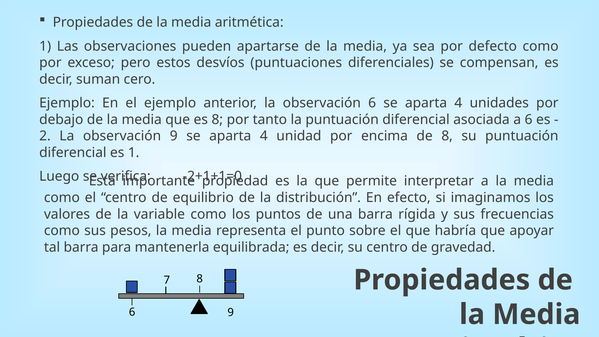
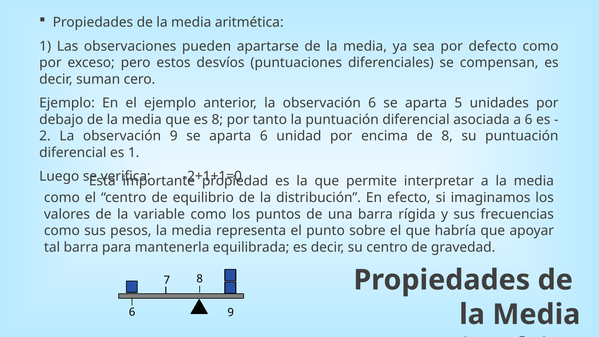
6 se aparta 4: 4 -> 5
9 se aparta 4: 4 -> 6
